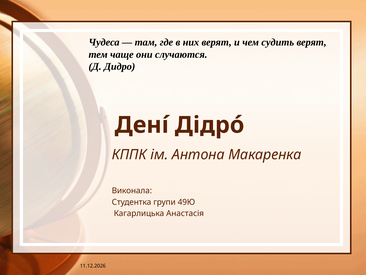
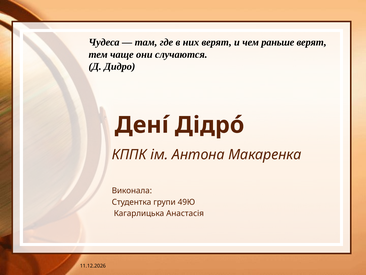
судить: судить -> раньше
